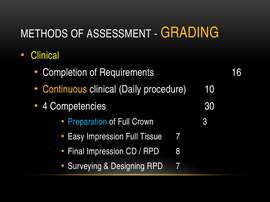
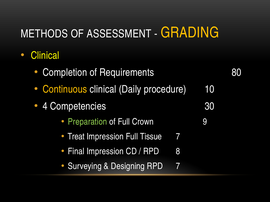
16: 16 -> 80
Preparation colour: light blue -> light green
3: 3 -> 9
Easy: Easy -> Treat
